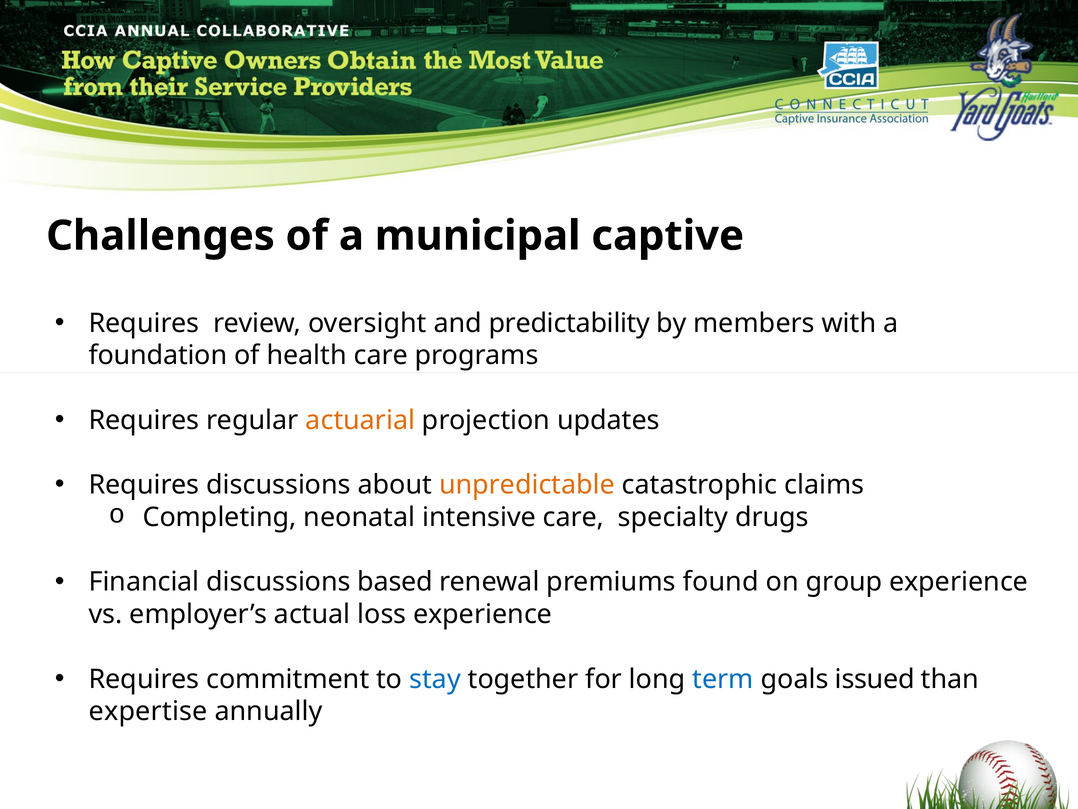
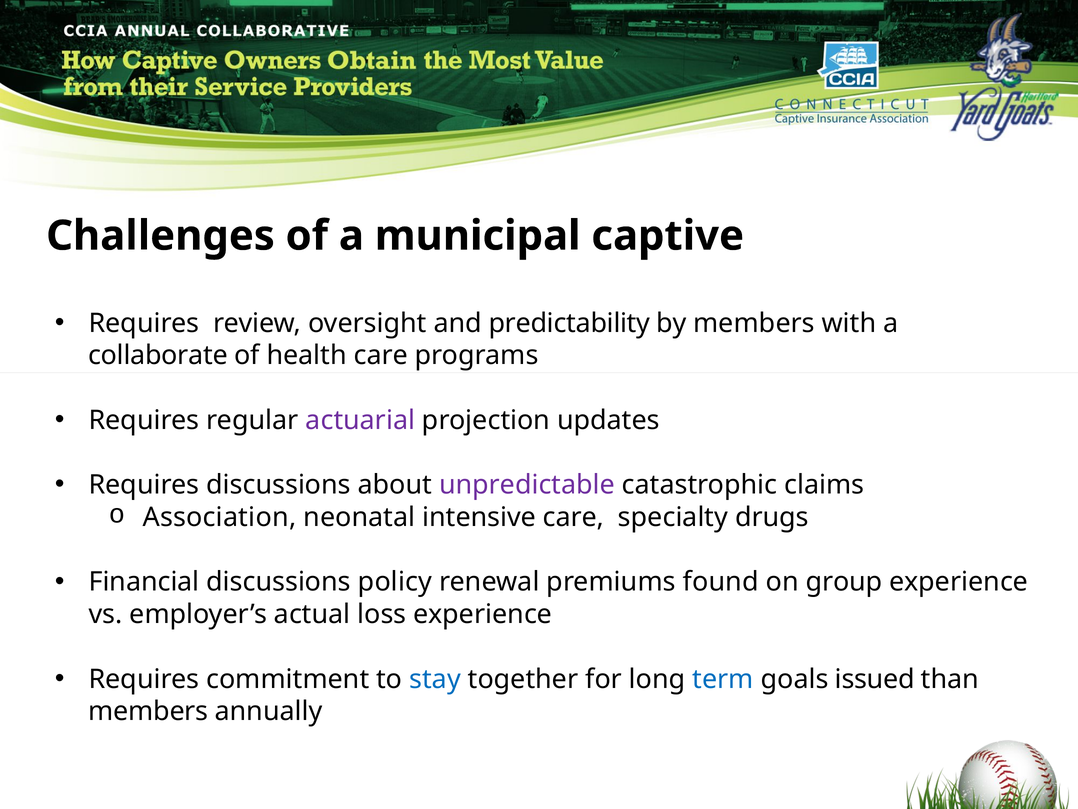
foundation: foundation -> collaborate
actuarial colour: orange -> purple
unpredictable colour: orange -> purple
Completing: Completing -> Association
based: based -> policy
expertise at (148, 711): expertise -> members
